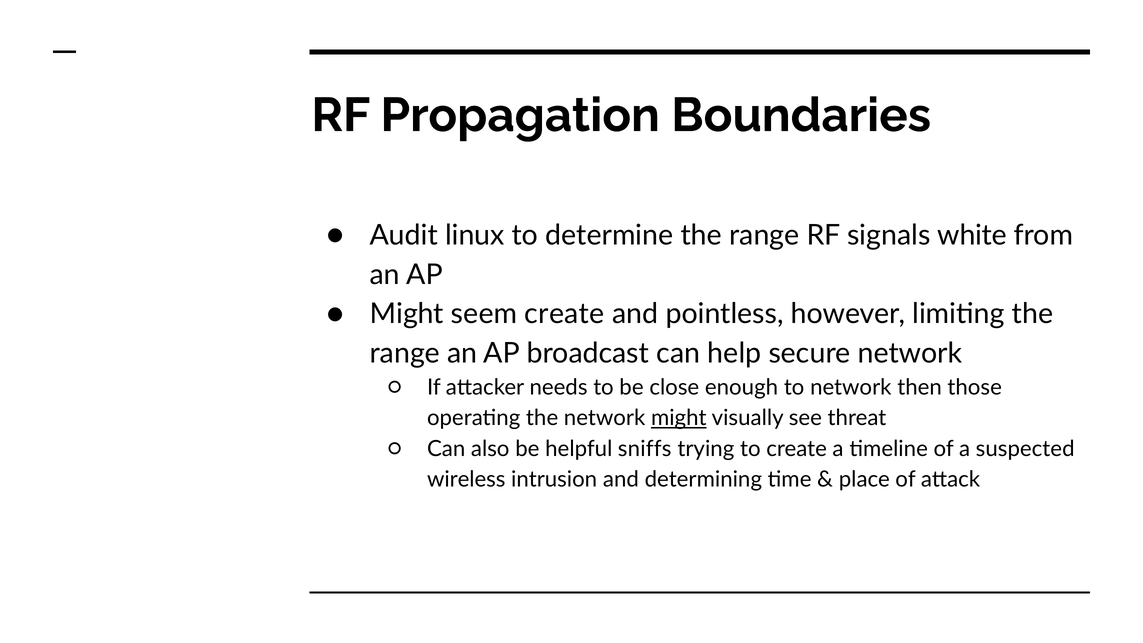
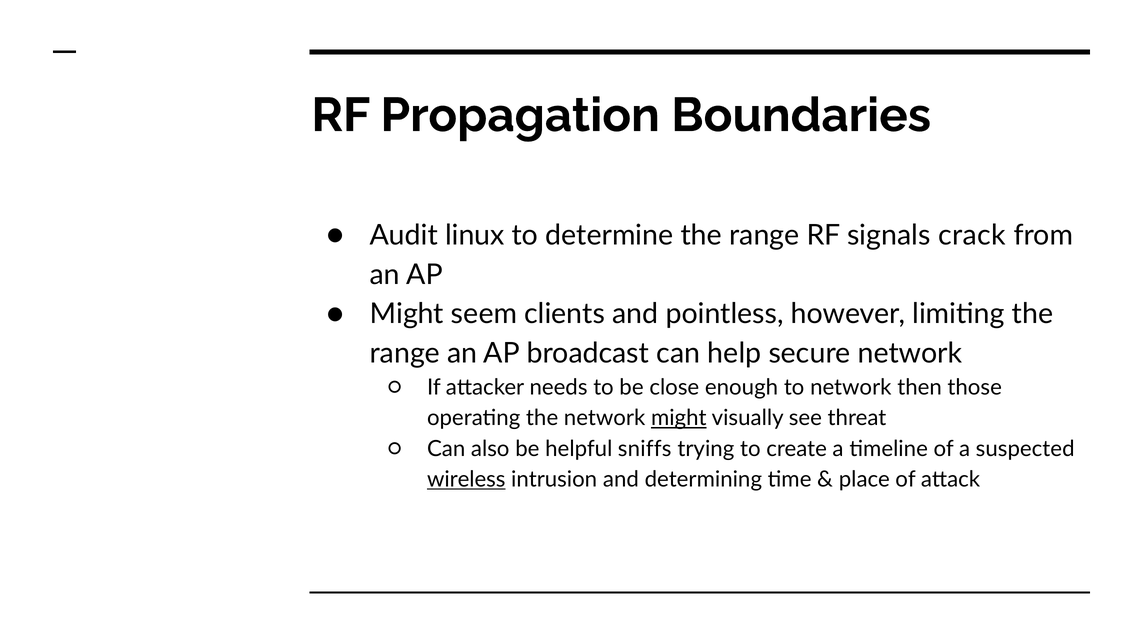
white: white -> crack
seem create: create -> clients
wireless underline: none -> present
